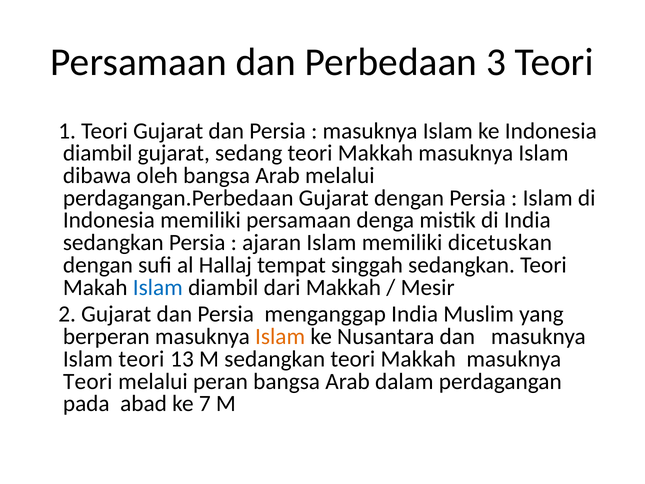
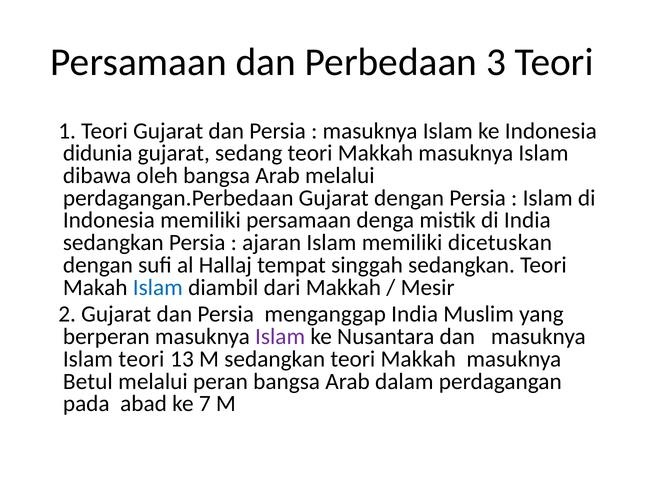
diambil at (98, 153): diambil -> didunia
Islam at (280, 336) colour: orange -> purple
Teori at (88, 381): Teori -> Betul
